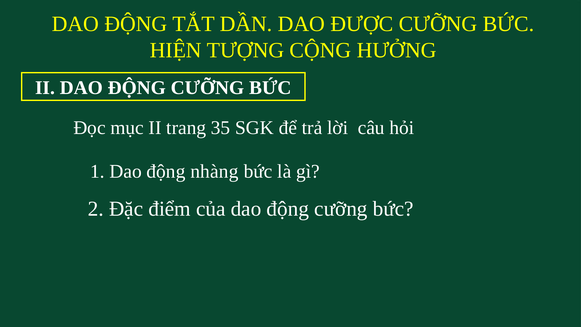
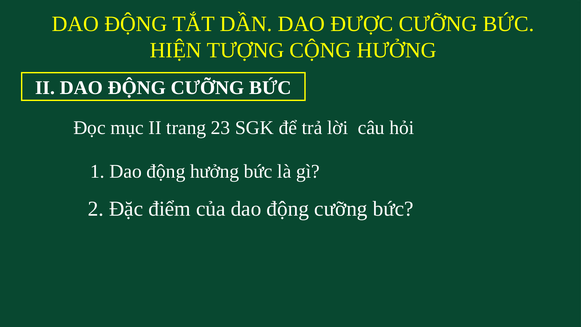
35: 35 -> 23
động nhàng: nhàng -> hưởng
